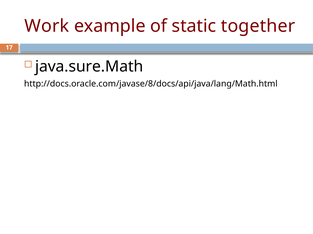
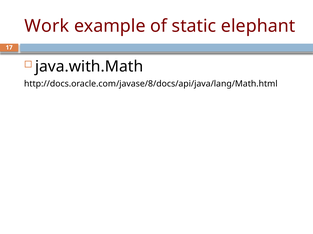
together: together -> elephant
java.sure.Math: java.sure.Math -> java.with.Math
